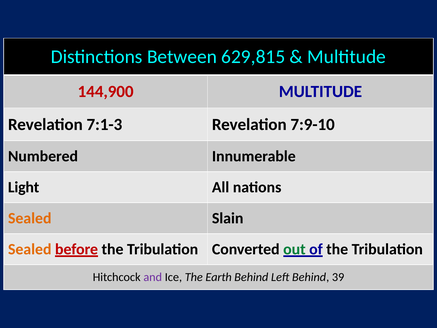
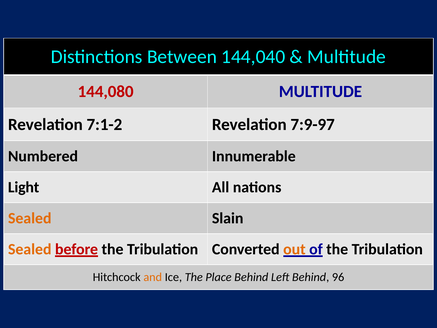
629,815: 629,815 -> 144,040
144,900: 144,900 -> 144,080
7:1-3: 7:1-3 -> 7:1-2
7:9-10: 7:9-10 -> 7:9-97
out colour: green -> orange
and colour: purple -> orange
Earth: Earth -> Place
39: 39 -> 96
